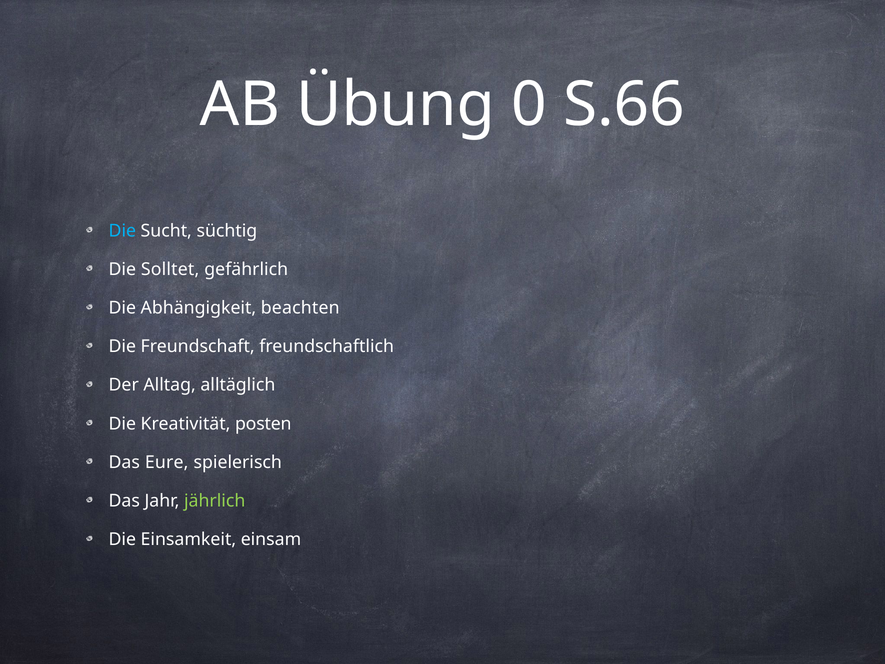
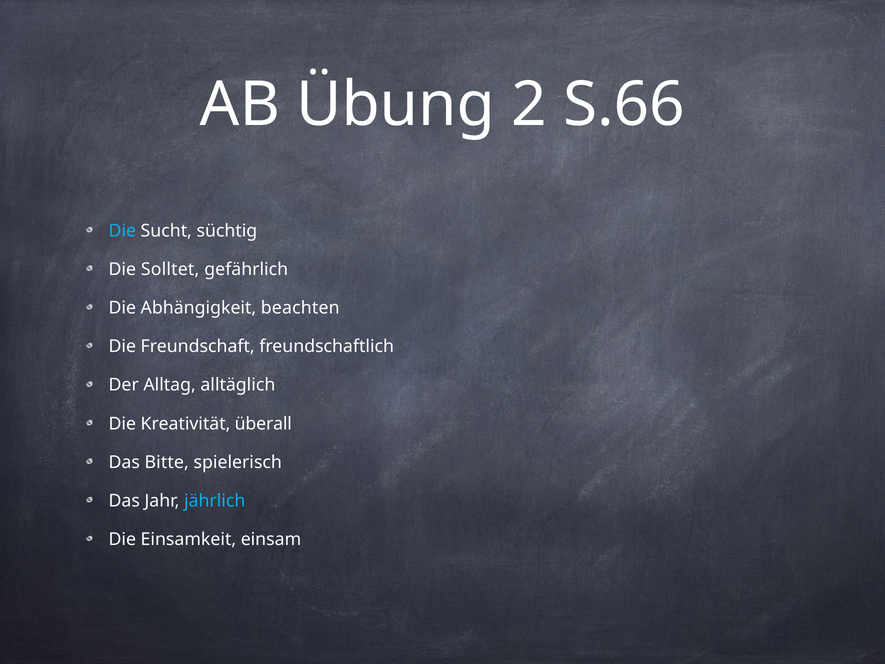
0: 0 -> 2
posten: posten -> überall
Eure: Eure -> Bitte
jährlich colour: light green -> light blue
